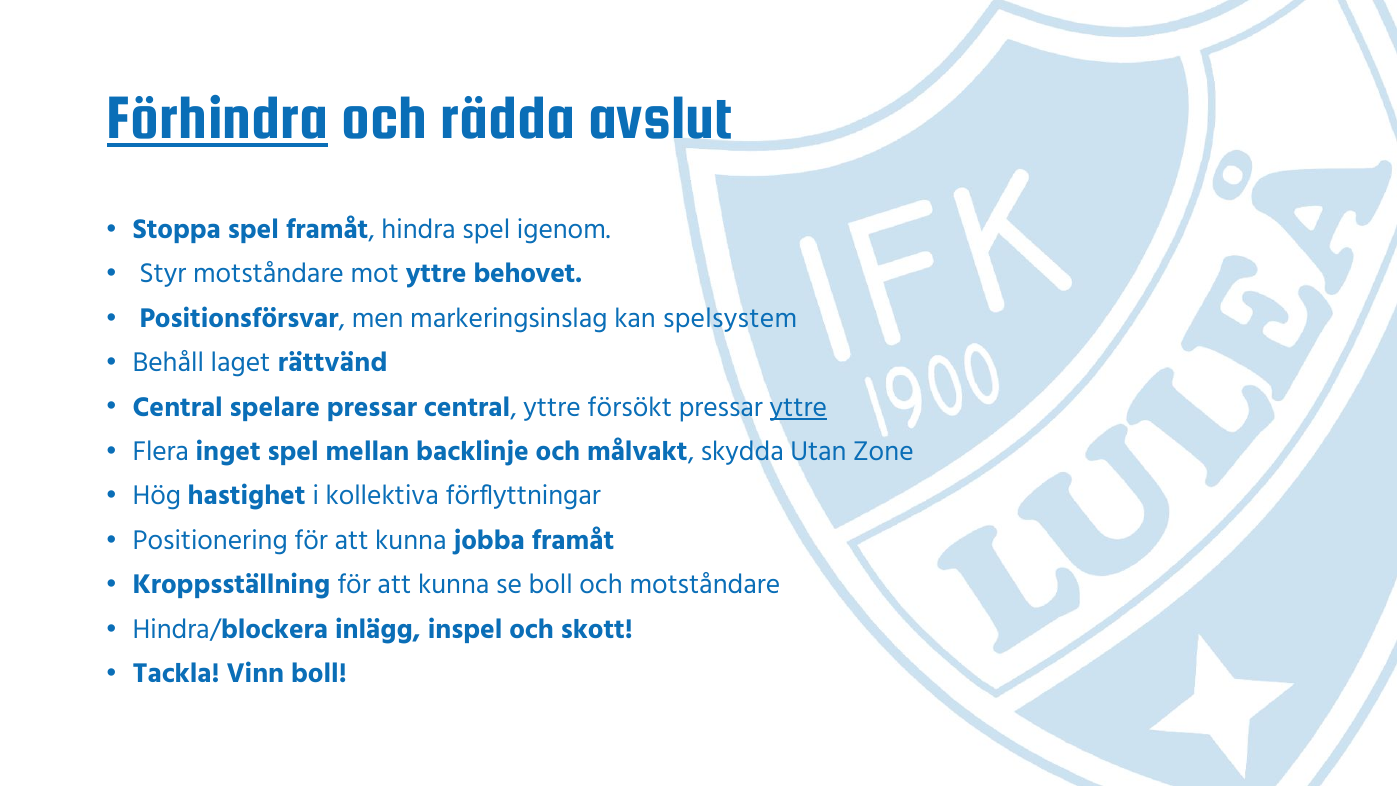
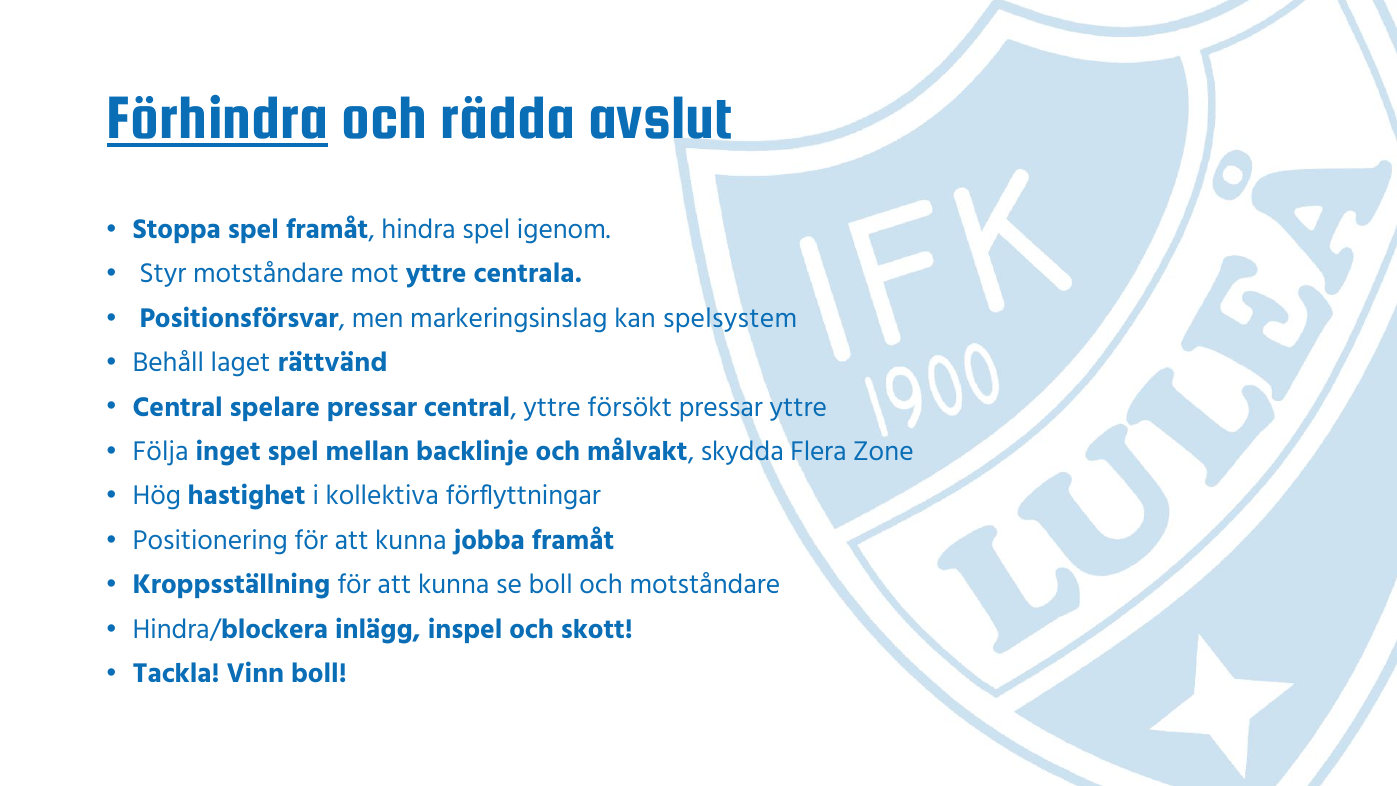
behovet: behovet -> centrala
yttre at (798, 407) underline: present -> none
Flera: Flera -> Följa
Utan: Utan -> Flera
